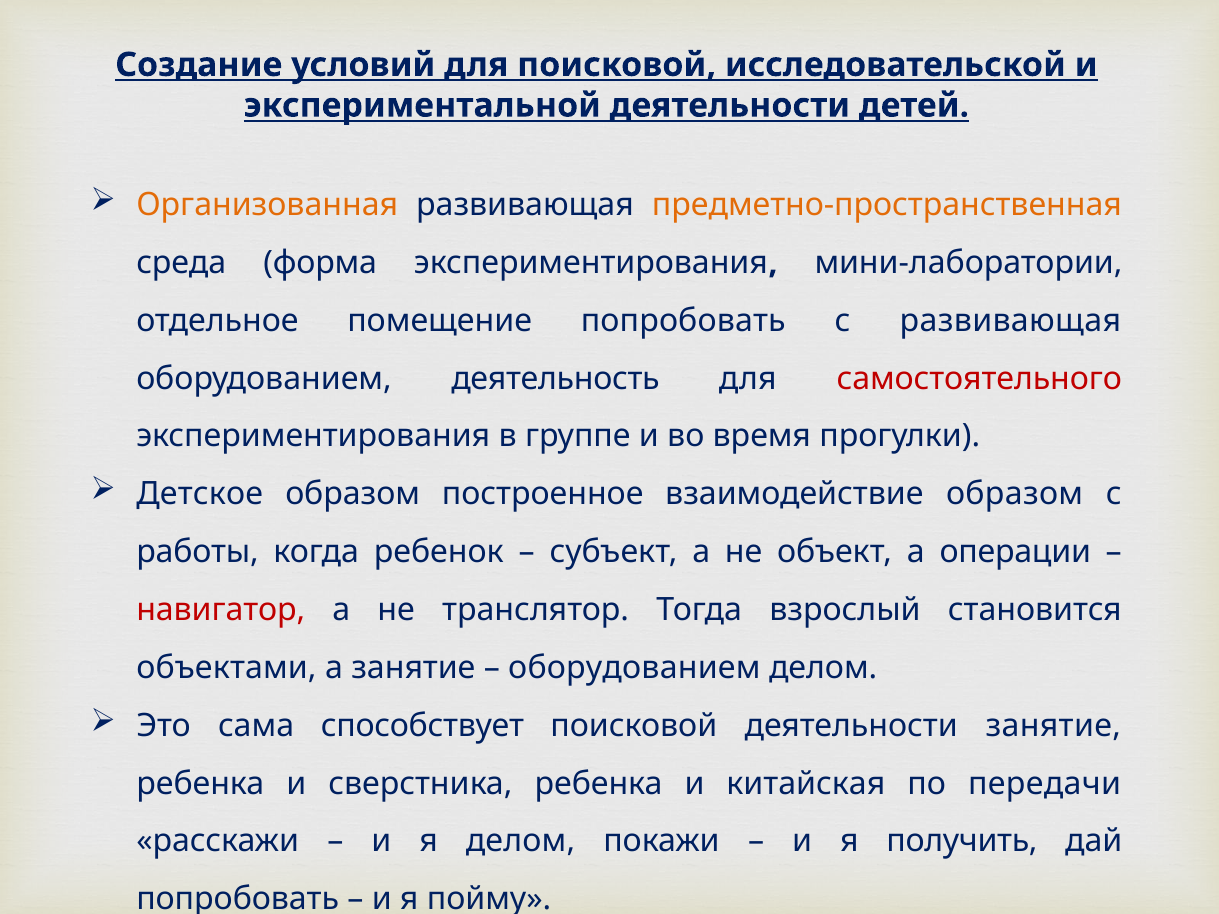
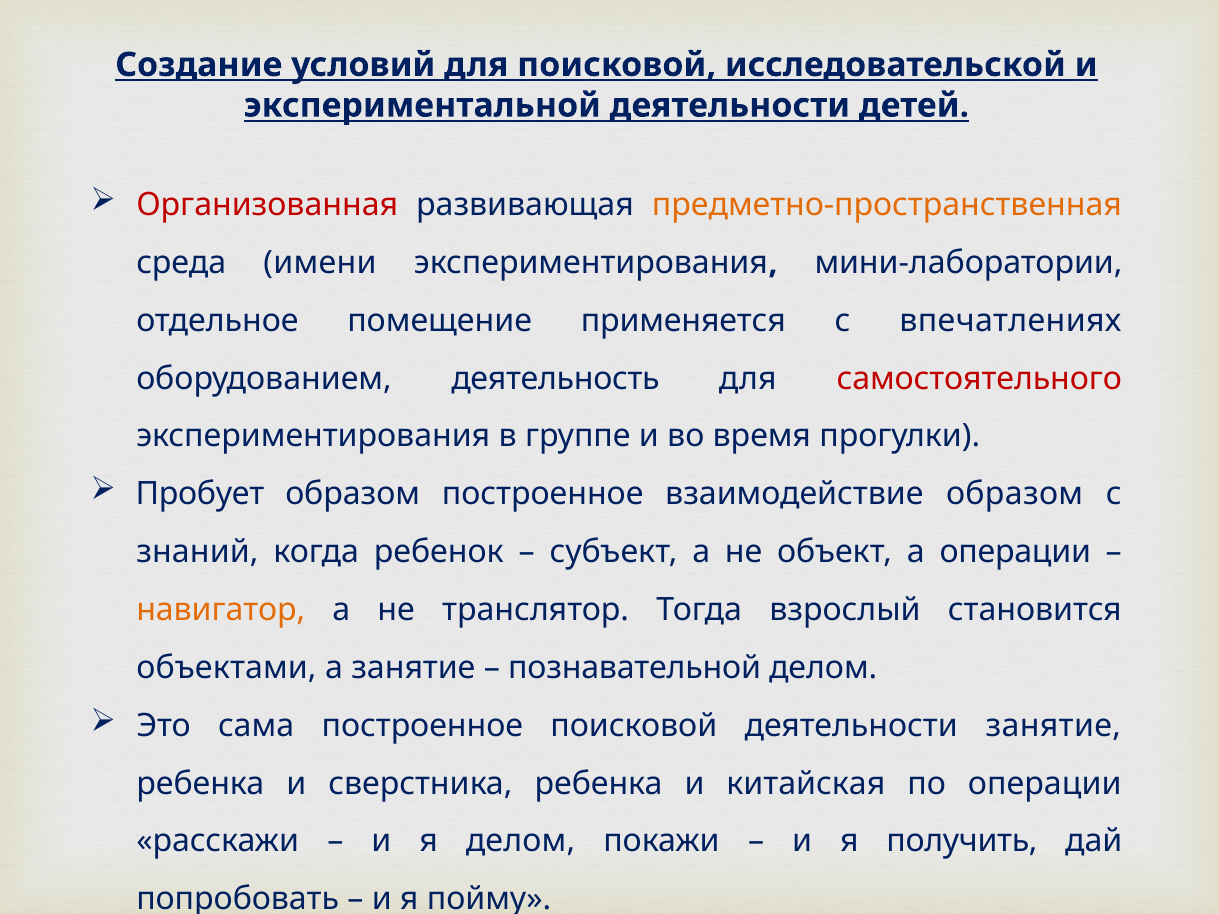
Организованная colour: orange -> red
форма: форма -> имени
помещение попробовать: попробовать -> применяется
с развивающая: развивающая -> впечатлениях
Детское: Детское -> Пробует
работы: работы -> знаний
навигатор colour: red -> orange
оборудованием at (634, 668): оборудованием -> познавательной
сама способствует: способствует -> построенное
по передачи: передачи -> операции
